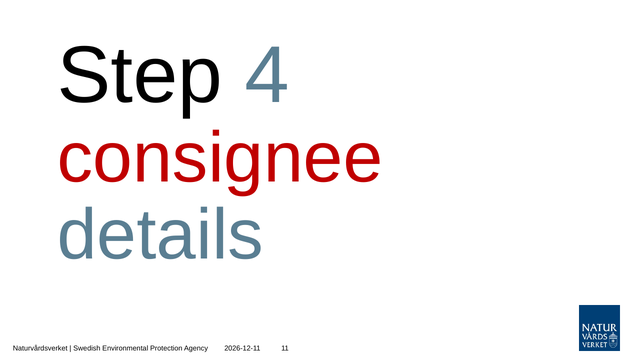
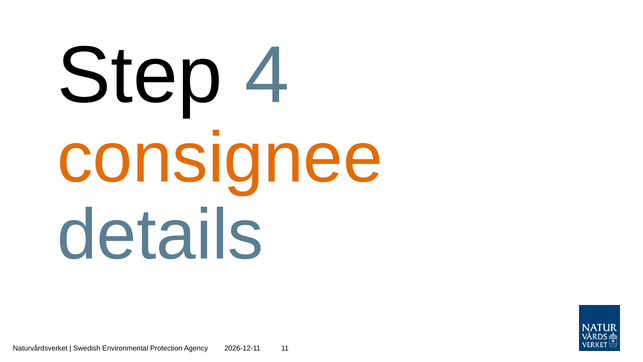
consignee colour: red -> orange
